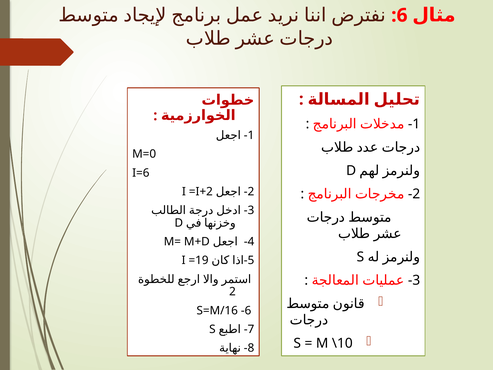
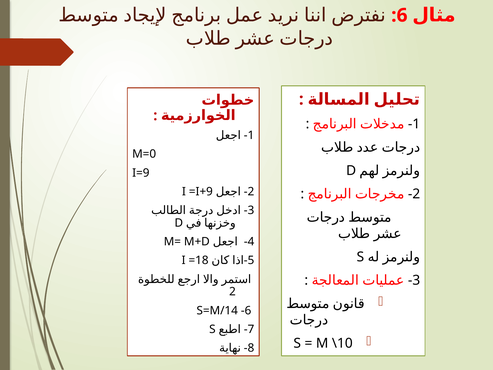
I=6: I=6 -> I=9
=I+2: =I+2 -> =I+9
=19: =19 -> =18
S=M/16: S=M/16 -> S=M/14
